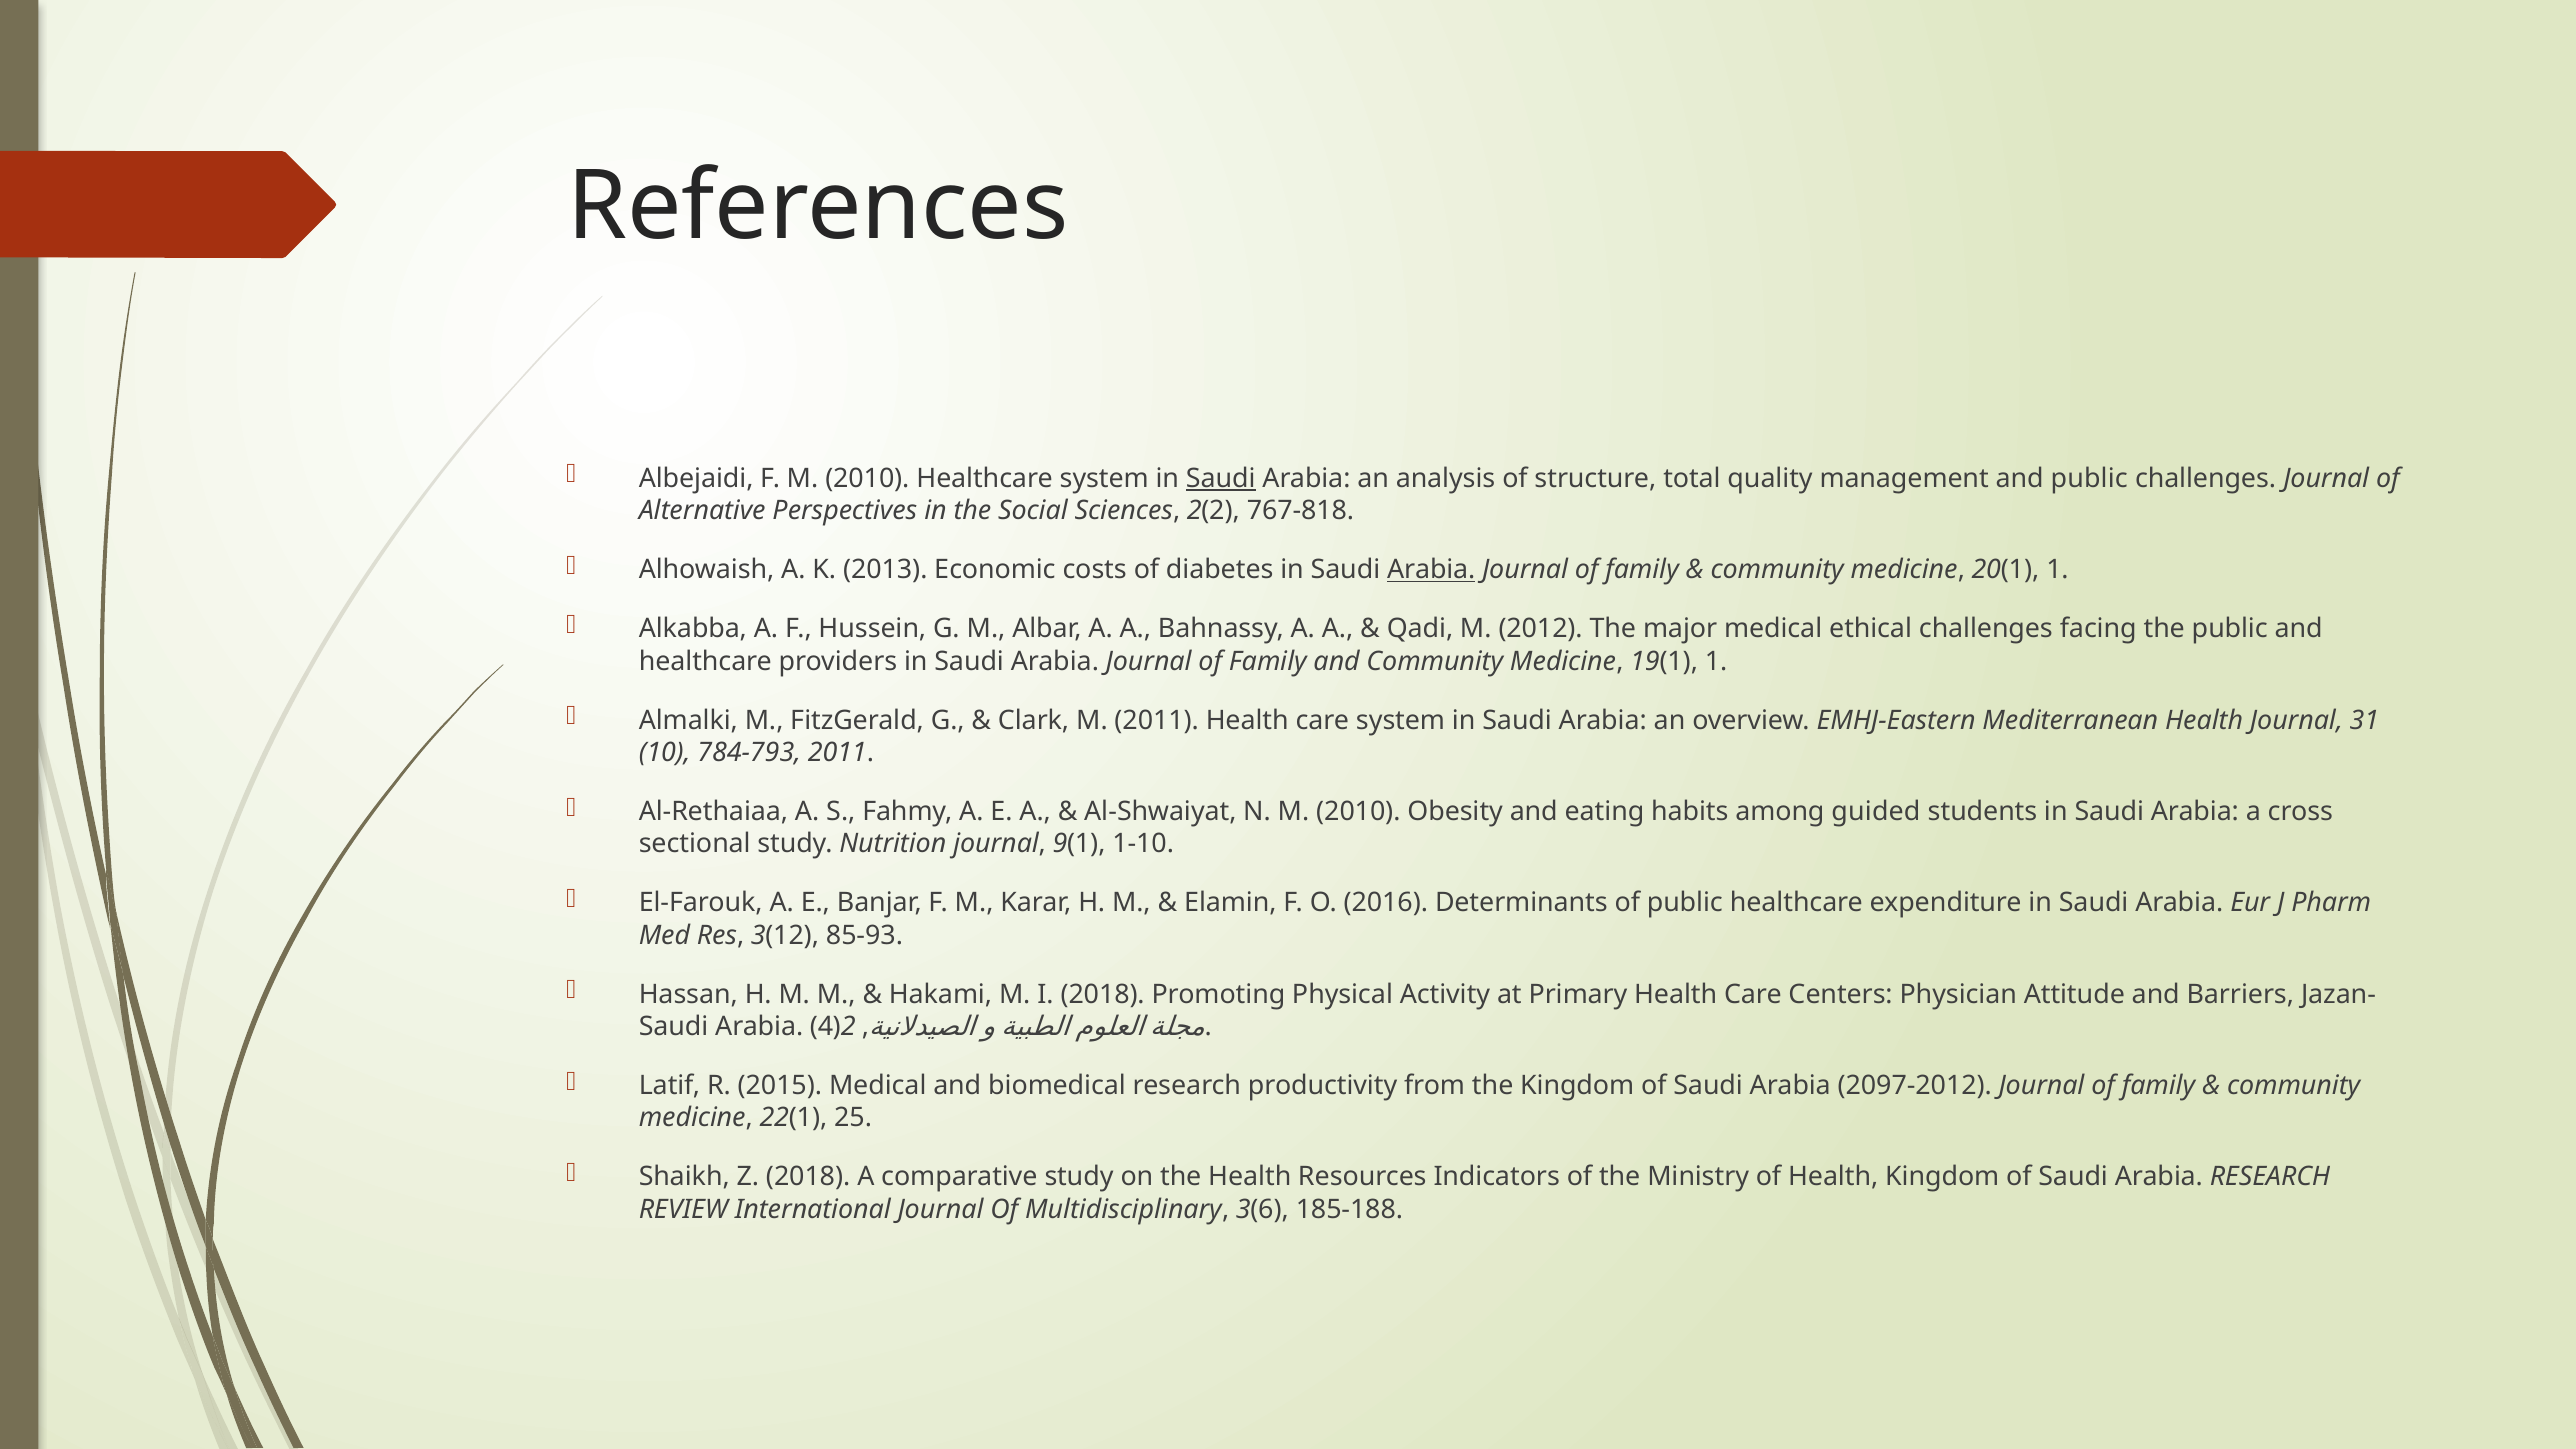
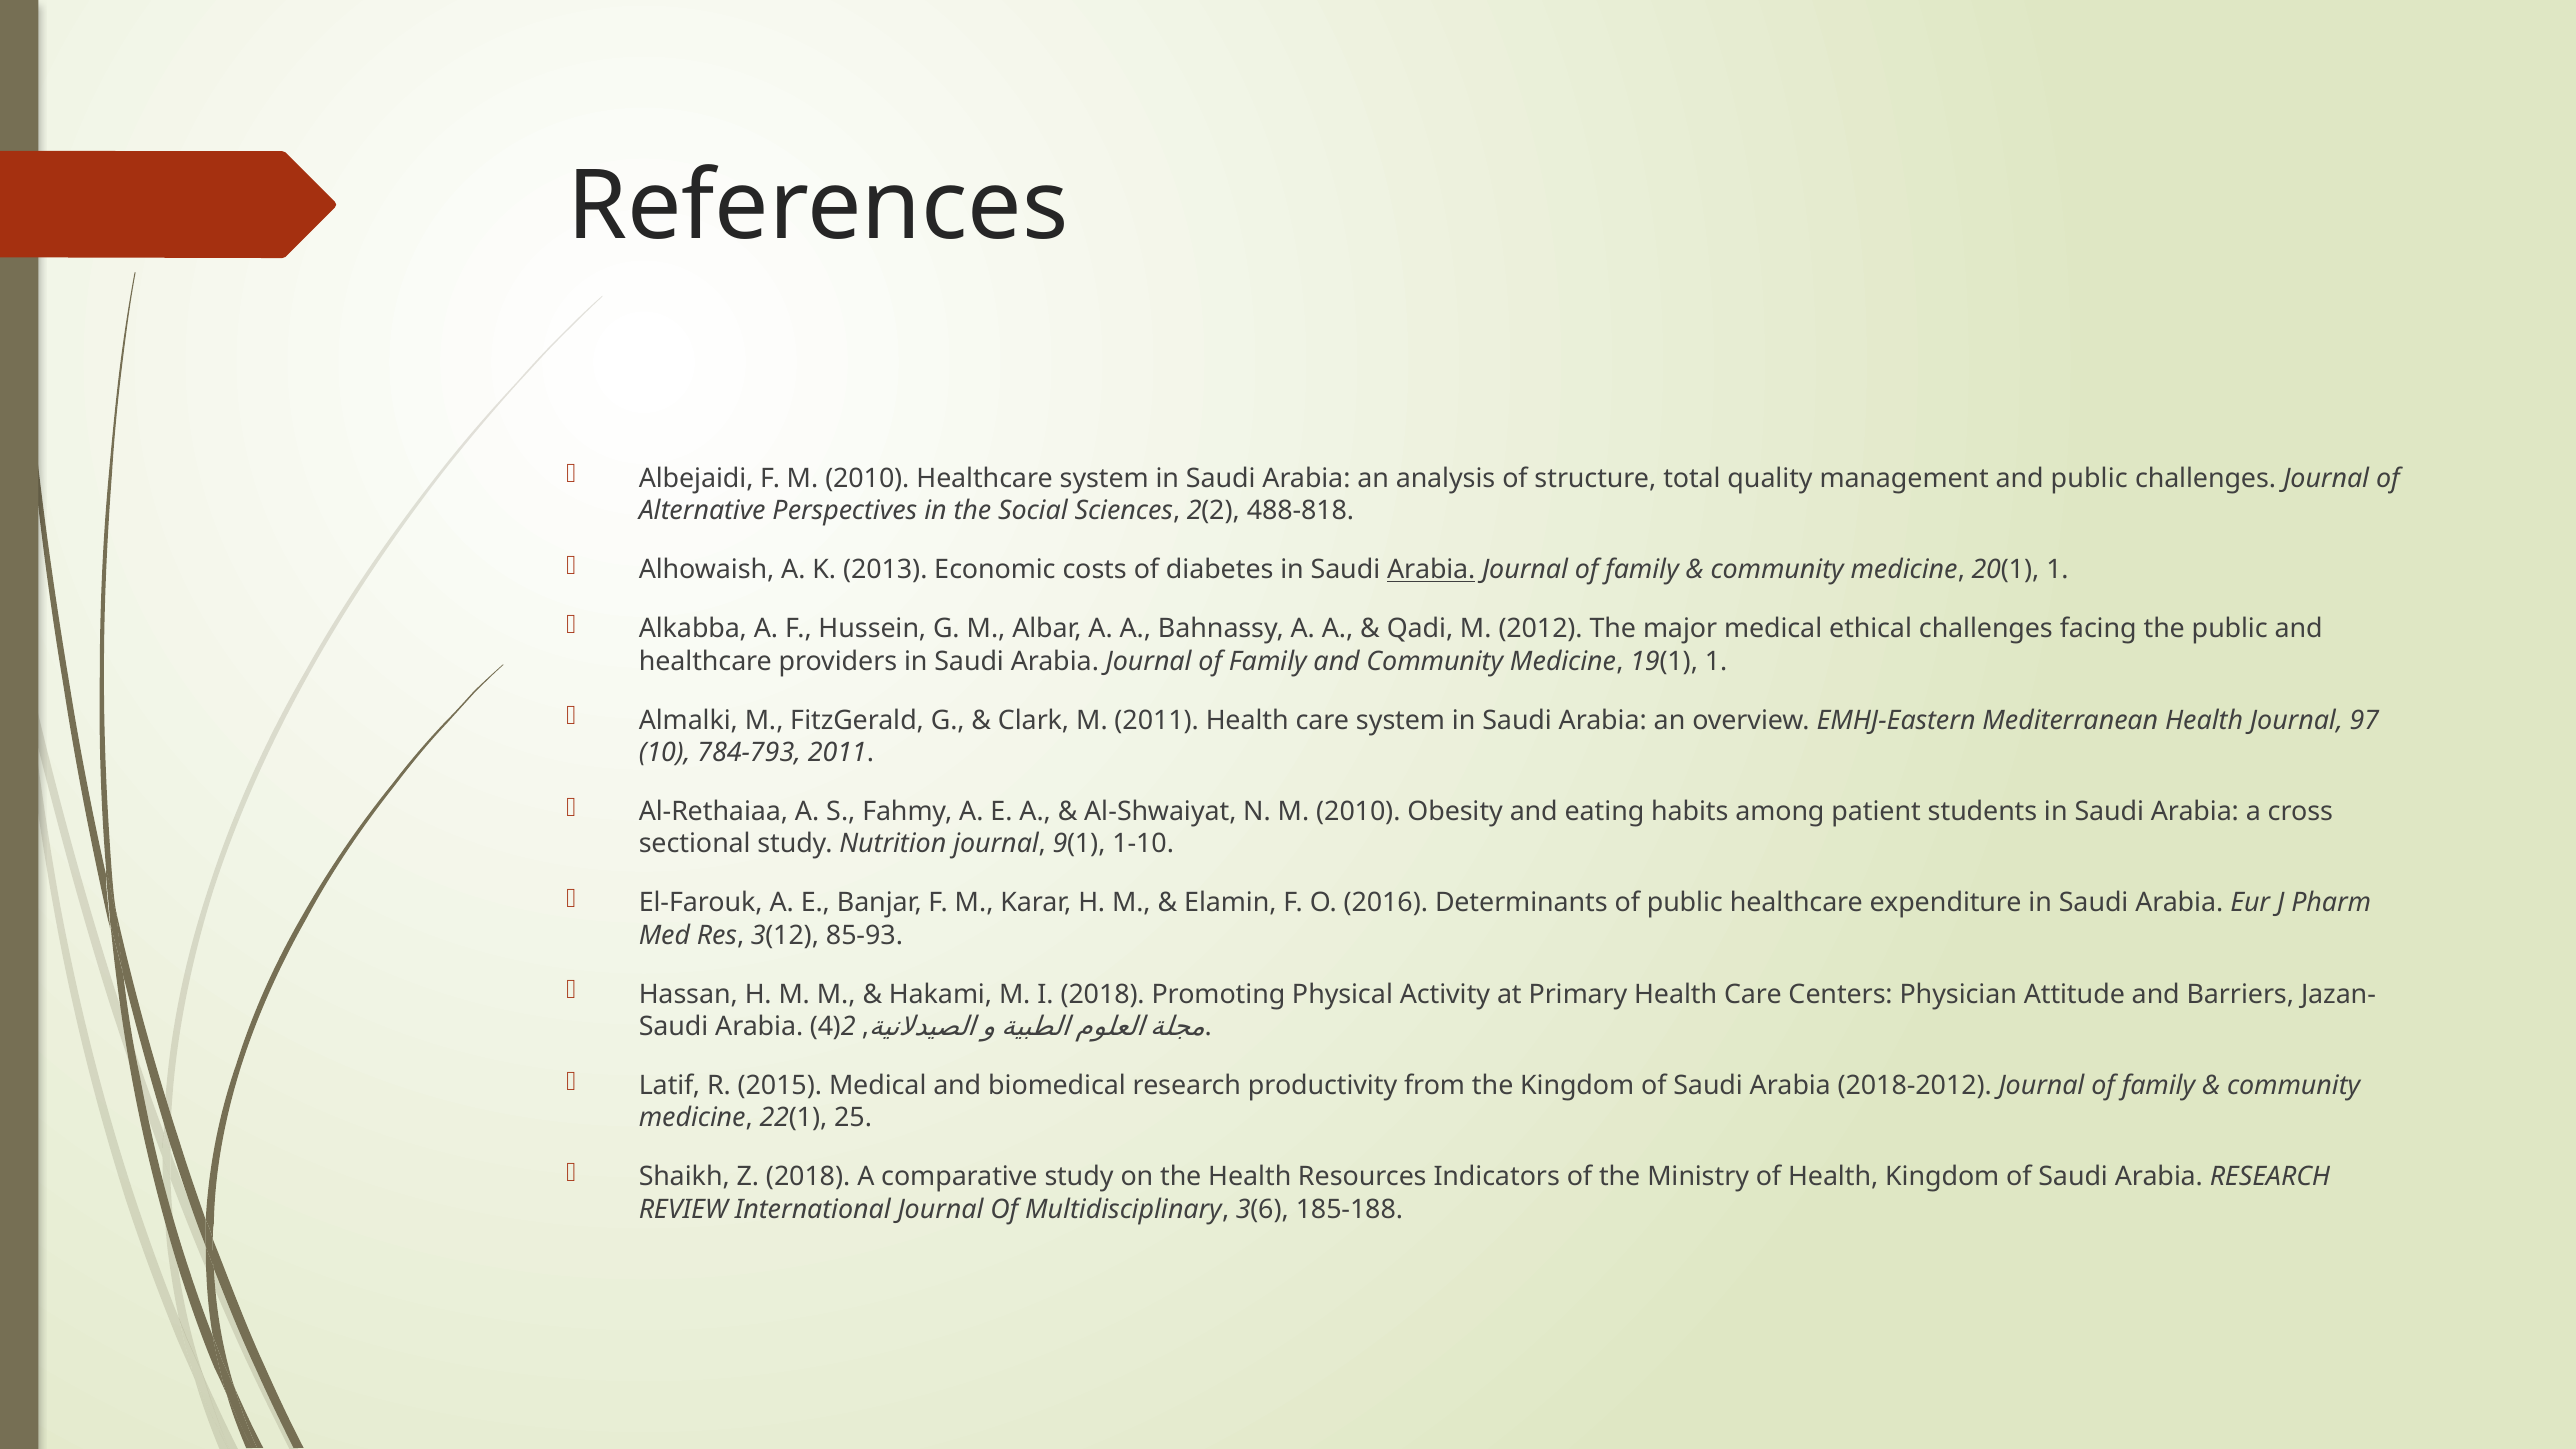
Saudi at (1221, 478) underline: present -> none
767-818: 767-818 -> 488-818
31: 31 -> 97
guided: guided -> patient
2097-2012: 2097-2012 -> 2018-2012
